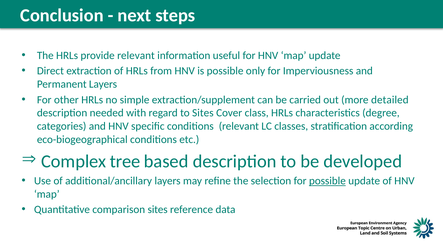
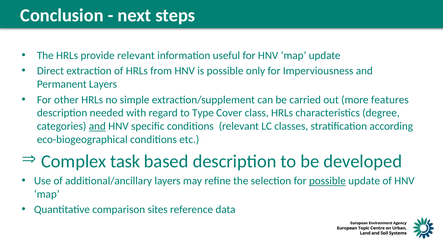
detailed: detailed -> features
to Sites: Sites -> Type
and at (97, 126) underline: none -> present
tree: tree -> task
